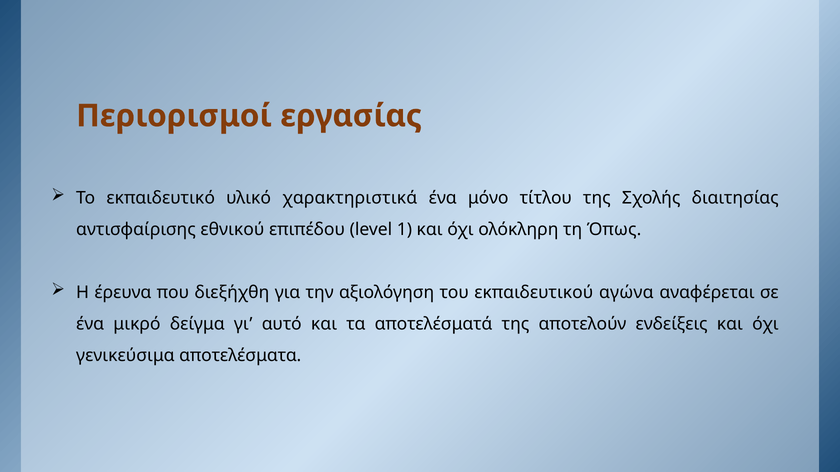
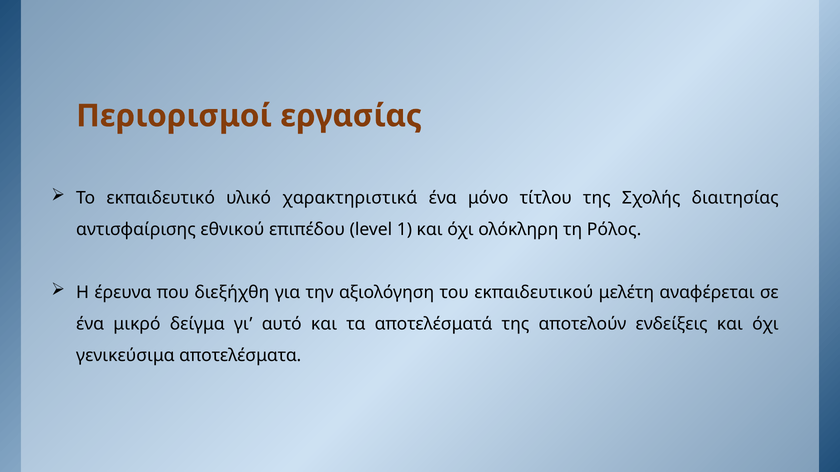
Όπως: Όπως -> Ρόλος
αγώνα: αγώνα -> μελέτη
